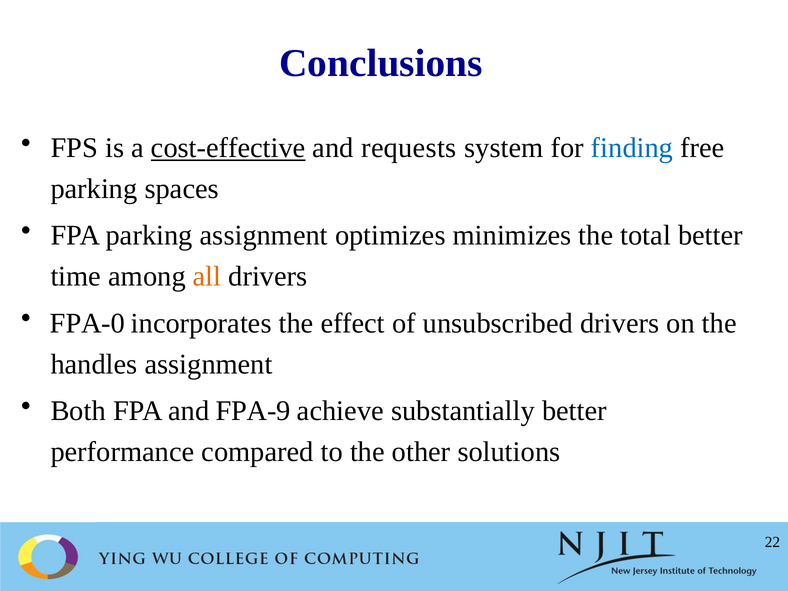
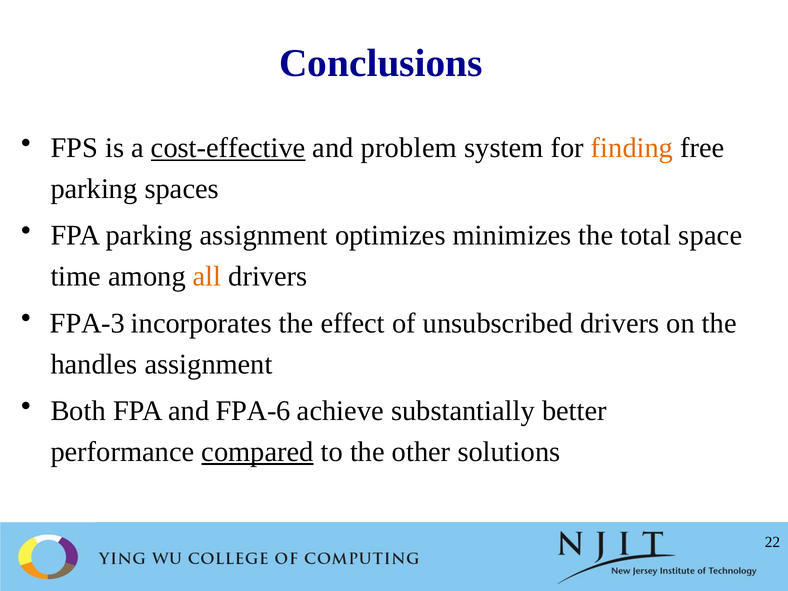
requests: requests -> problem
finding colour: blue -> orange
total better: better -> space
FPA-0: FPA-0 -> FPA-3
FPA-9: FPA-9 -> FPA-6
compared underline: none -> present
